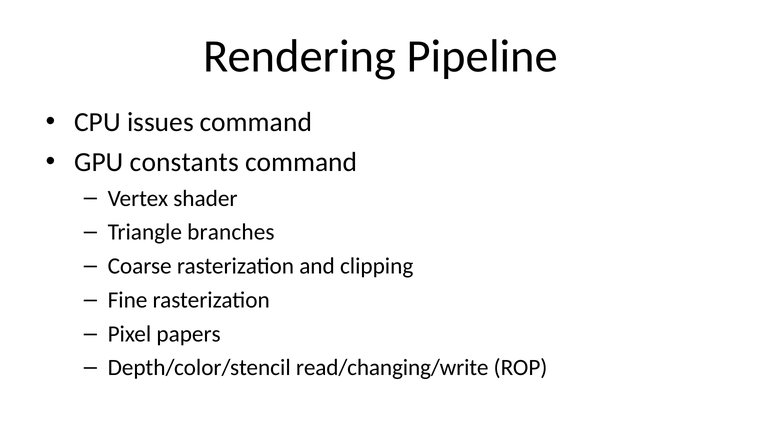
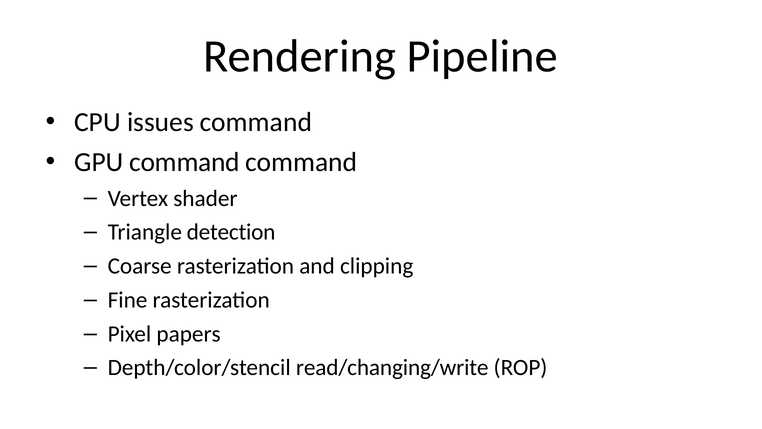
GPU constants: constants -> command
branches: branches -> detection
